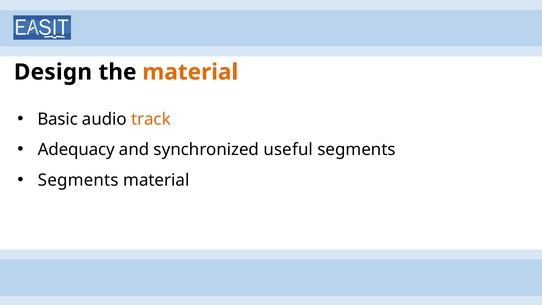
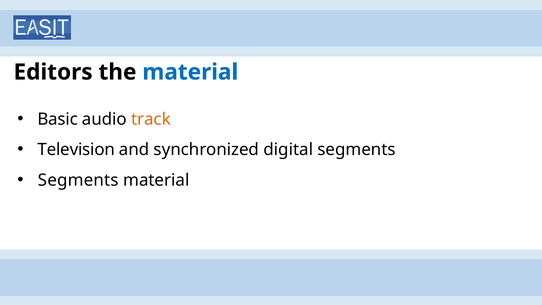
Design: Design -> Editors
material at (190, 72) colour: orange -> blue
Adequacy: Adequacy -> Television
useful: useful -> digital
